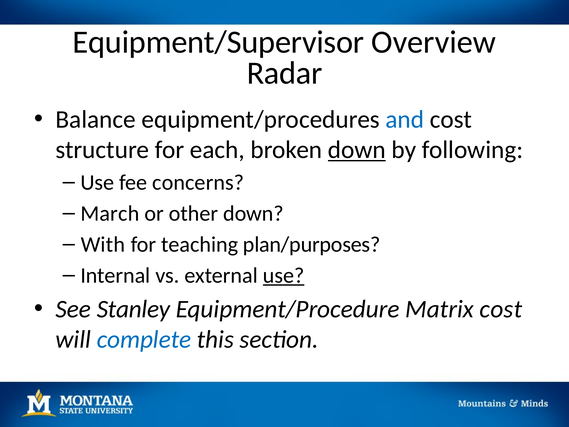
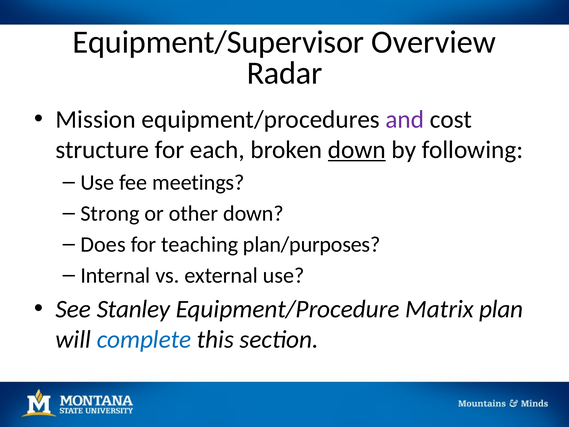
Balance: Balance -> Mission
and colour: blue -> purple
concerns: concerns -> meetings
March: March -> Strong
With: With -> Does
use at (284, 275) underline: present -> none
Matrix cost: cost -> plan
